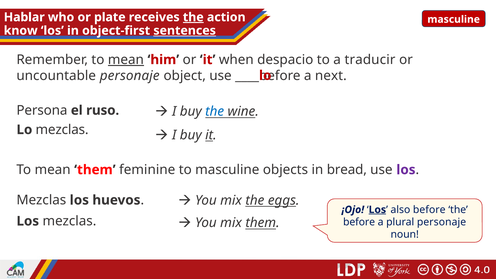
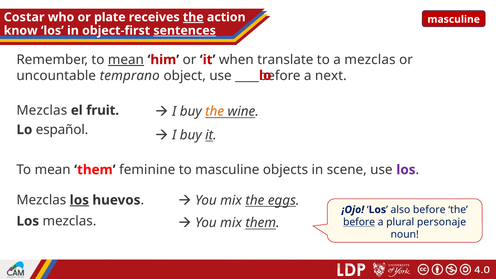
Hablar: Hablar -> Costar
despacio: despacio -> translate
a traducir: traducir -> mezclas
uncountable personaje: personaje -> temprano
Persona at (42, 110): Persona -> Mezclas
ruso: ruso -> fruit
the at (215, 111) colour: blue -> orange
Lo mezclas: mezclas -> español
bread: bread -> scene
los at (79, 200) underline: none -> present
Los at (377, 210) underline: present -> none
before at (359, 222) underline: none -> present
